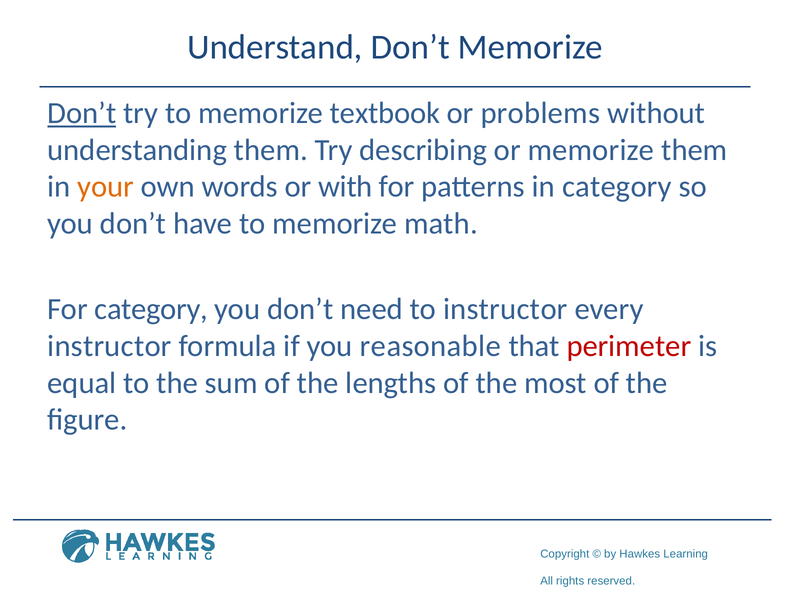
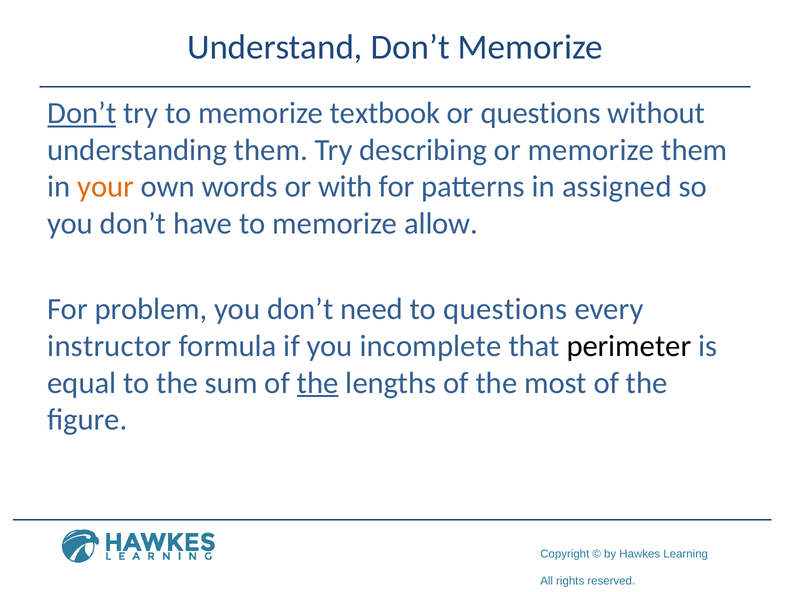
or problems: problems -> questions
in category: category -> assigned
math: math -> allow
For category: category -> problem
to instructor: instructor -> questions
reasonable: reasonable -> incomplete
perimeter colour: red -> black
the at (318, 383) underline: none -> present
